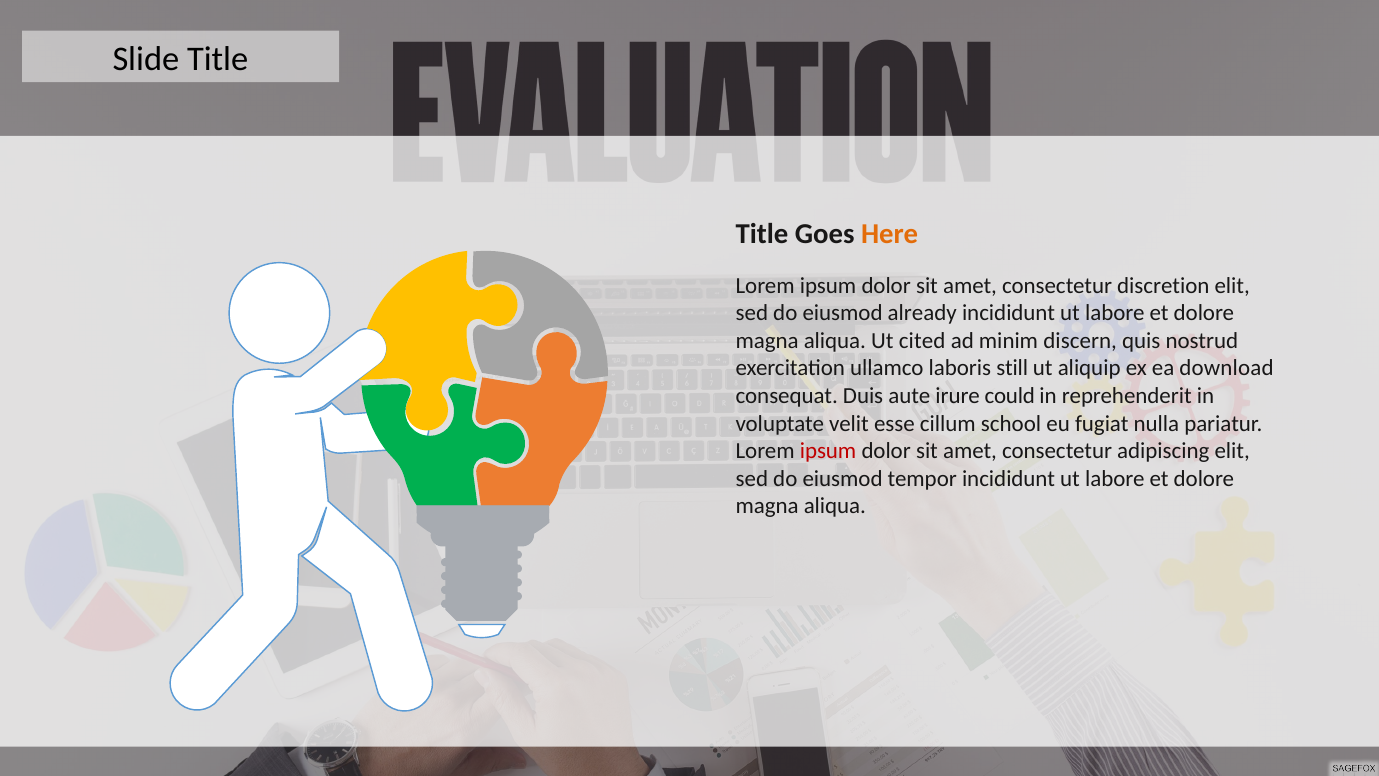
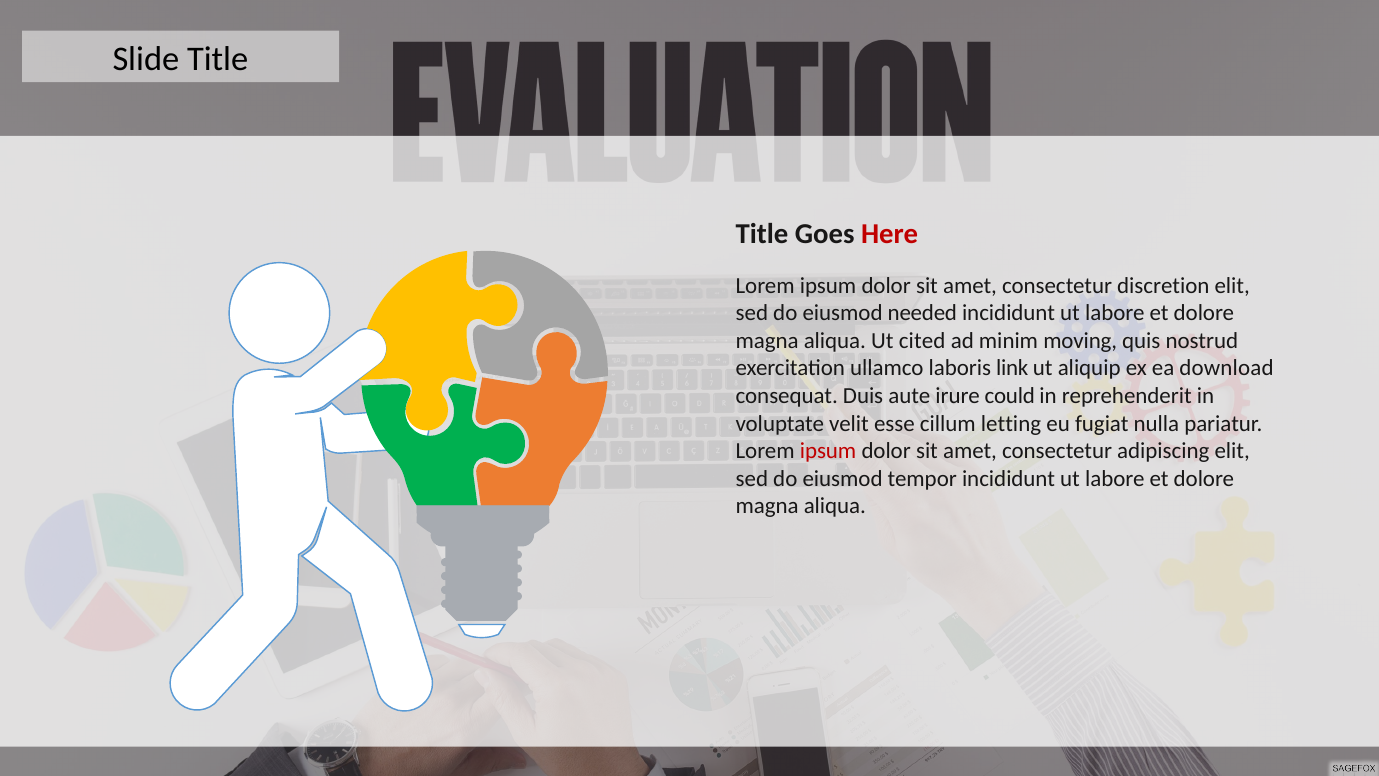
Here colour: orange -> red
already: already -> needed
discern: discern -> moving
still: still -> link
school: school -> letting
